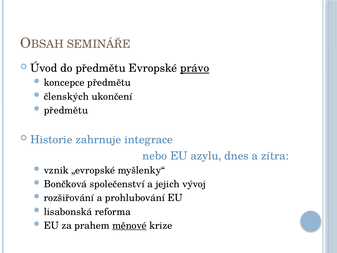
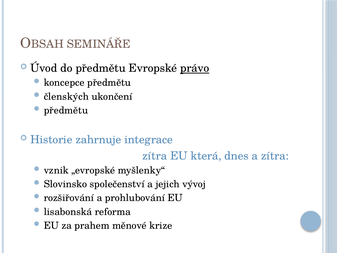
nebo at (155, 156): nebo -> zítra
azylu: azylu -> která
Bončková: Bončková -> Slovinsko
měnové underline: present -> none
